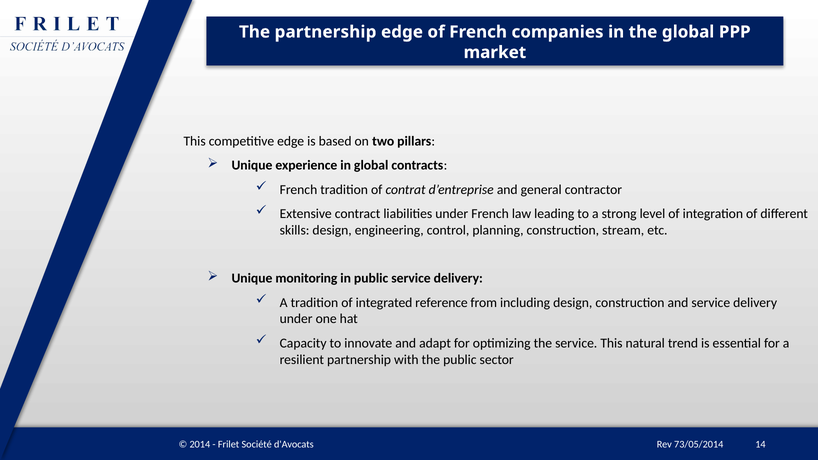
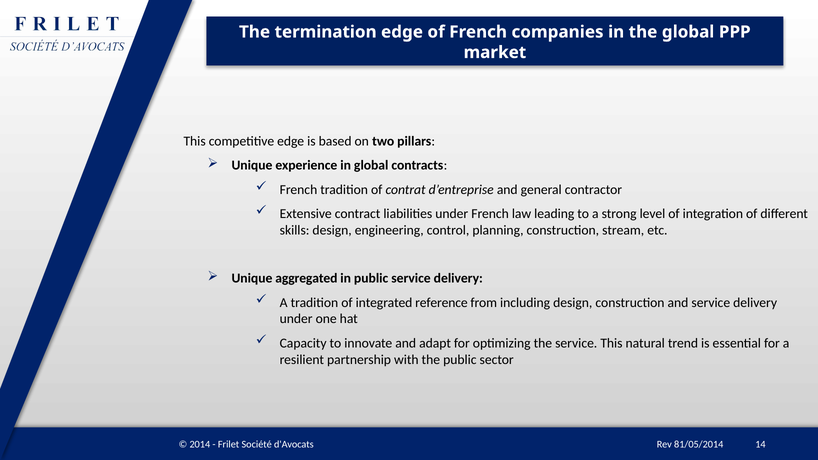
The partnership: partnership -> termination
monitoring: monitoring -> aggregated
73/05/2014: 73/05/2014 -> 81/05/2014
